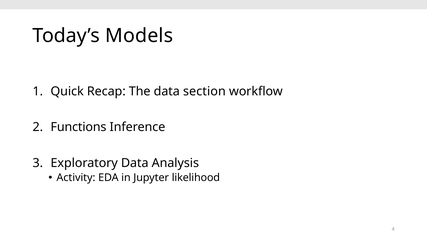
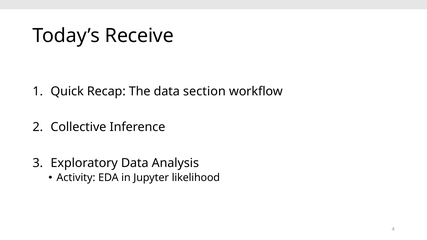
Models: Models -> Receive
Functions: Functions -> Collective
